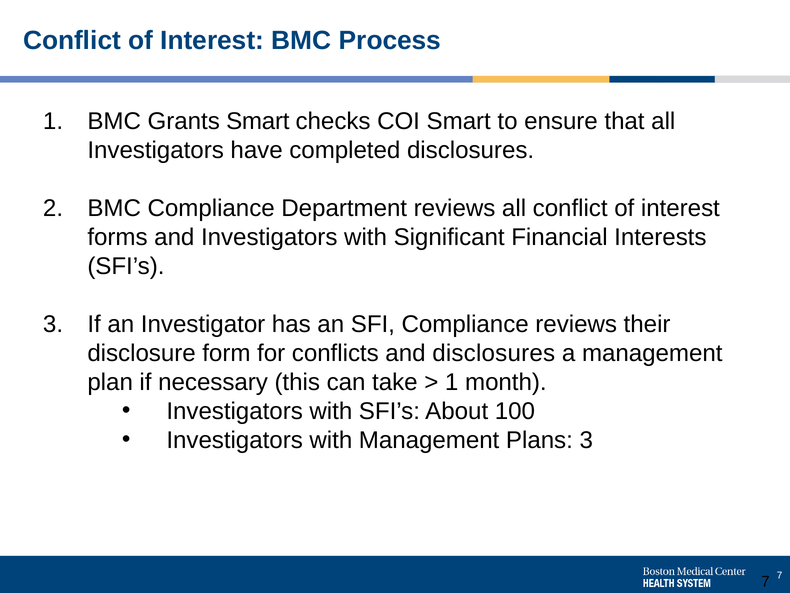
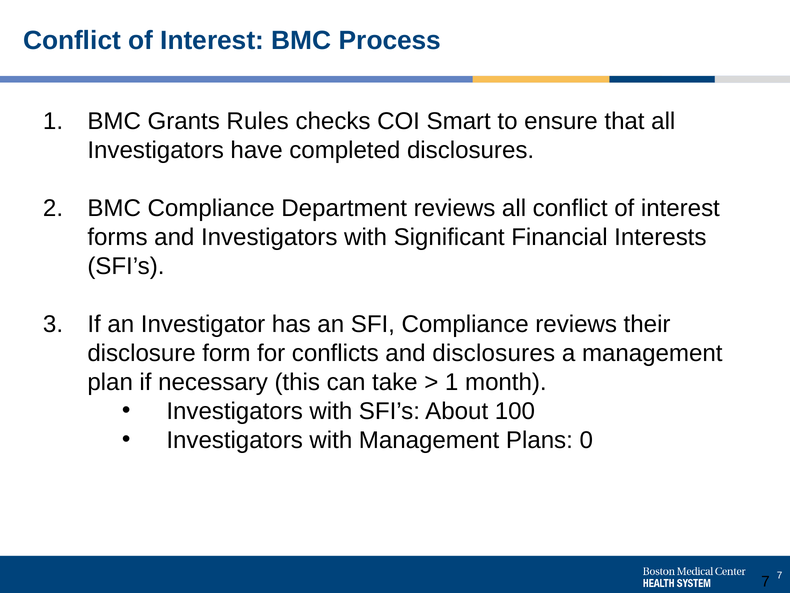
Grants Smart: Smart -> Rules
Plans 3: 3 -> 0
